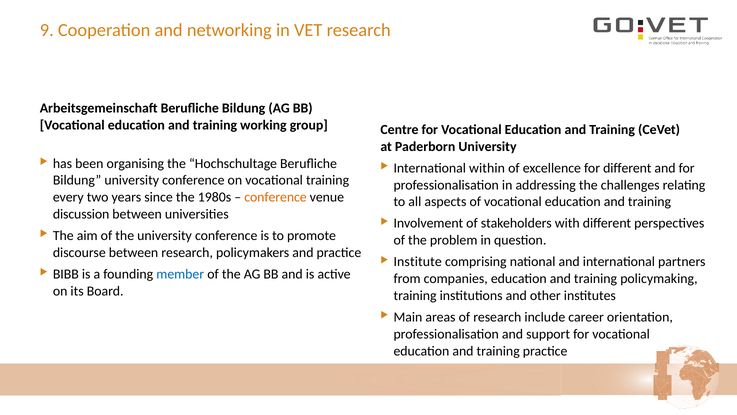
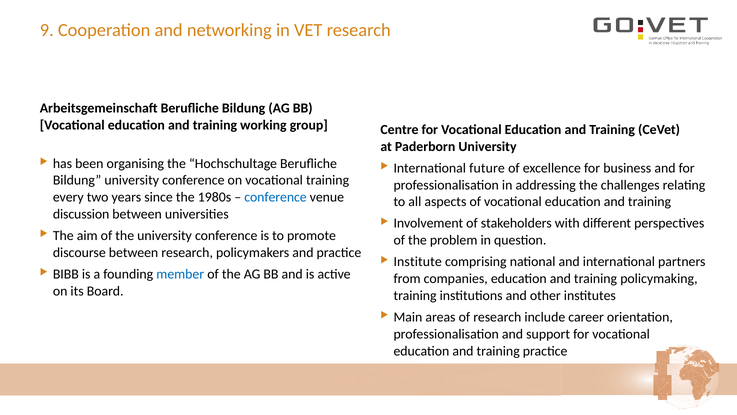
within: within -> future
for different: different -> business
conference at (275, 197) colour: orange -> blue
